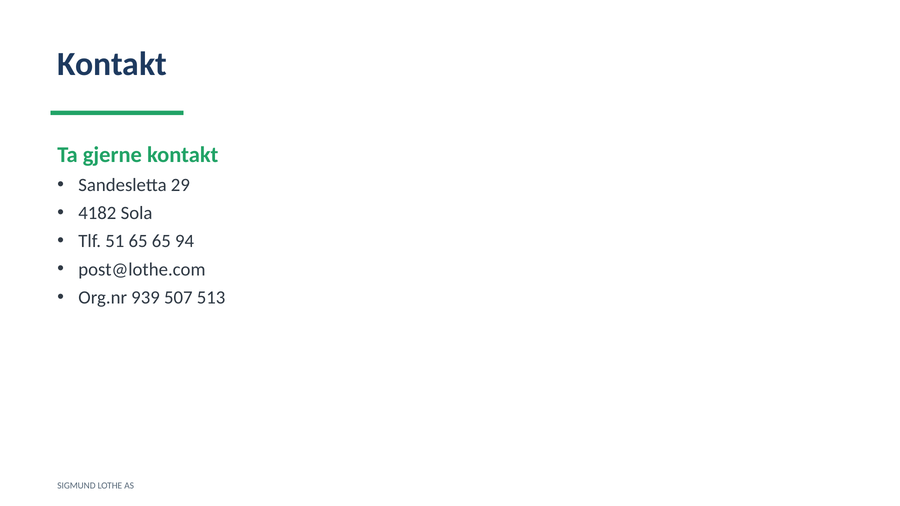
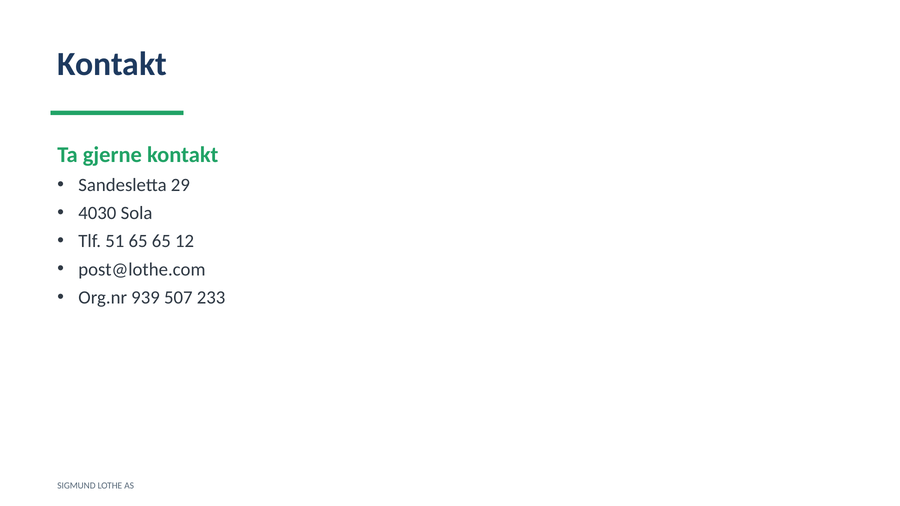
4182: 4182 -> 4030
94: 94 -> 12
513: 513 -> 233
